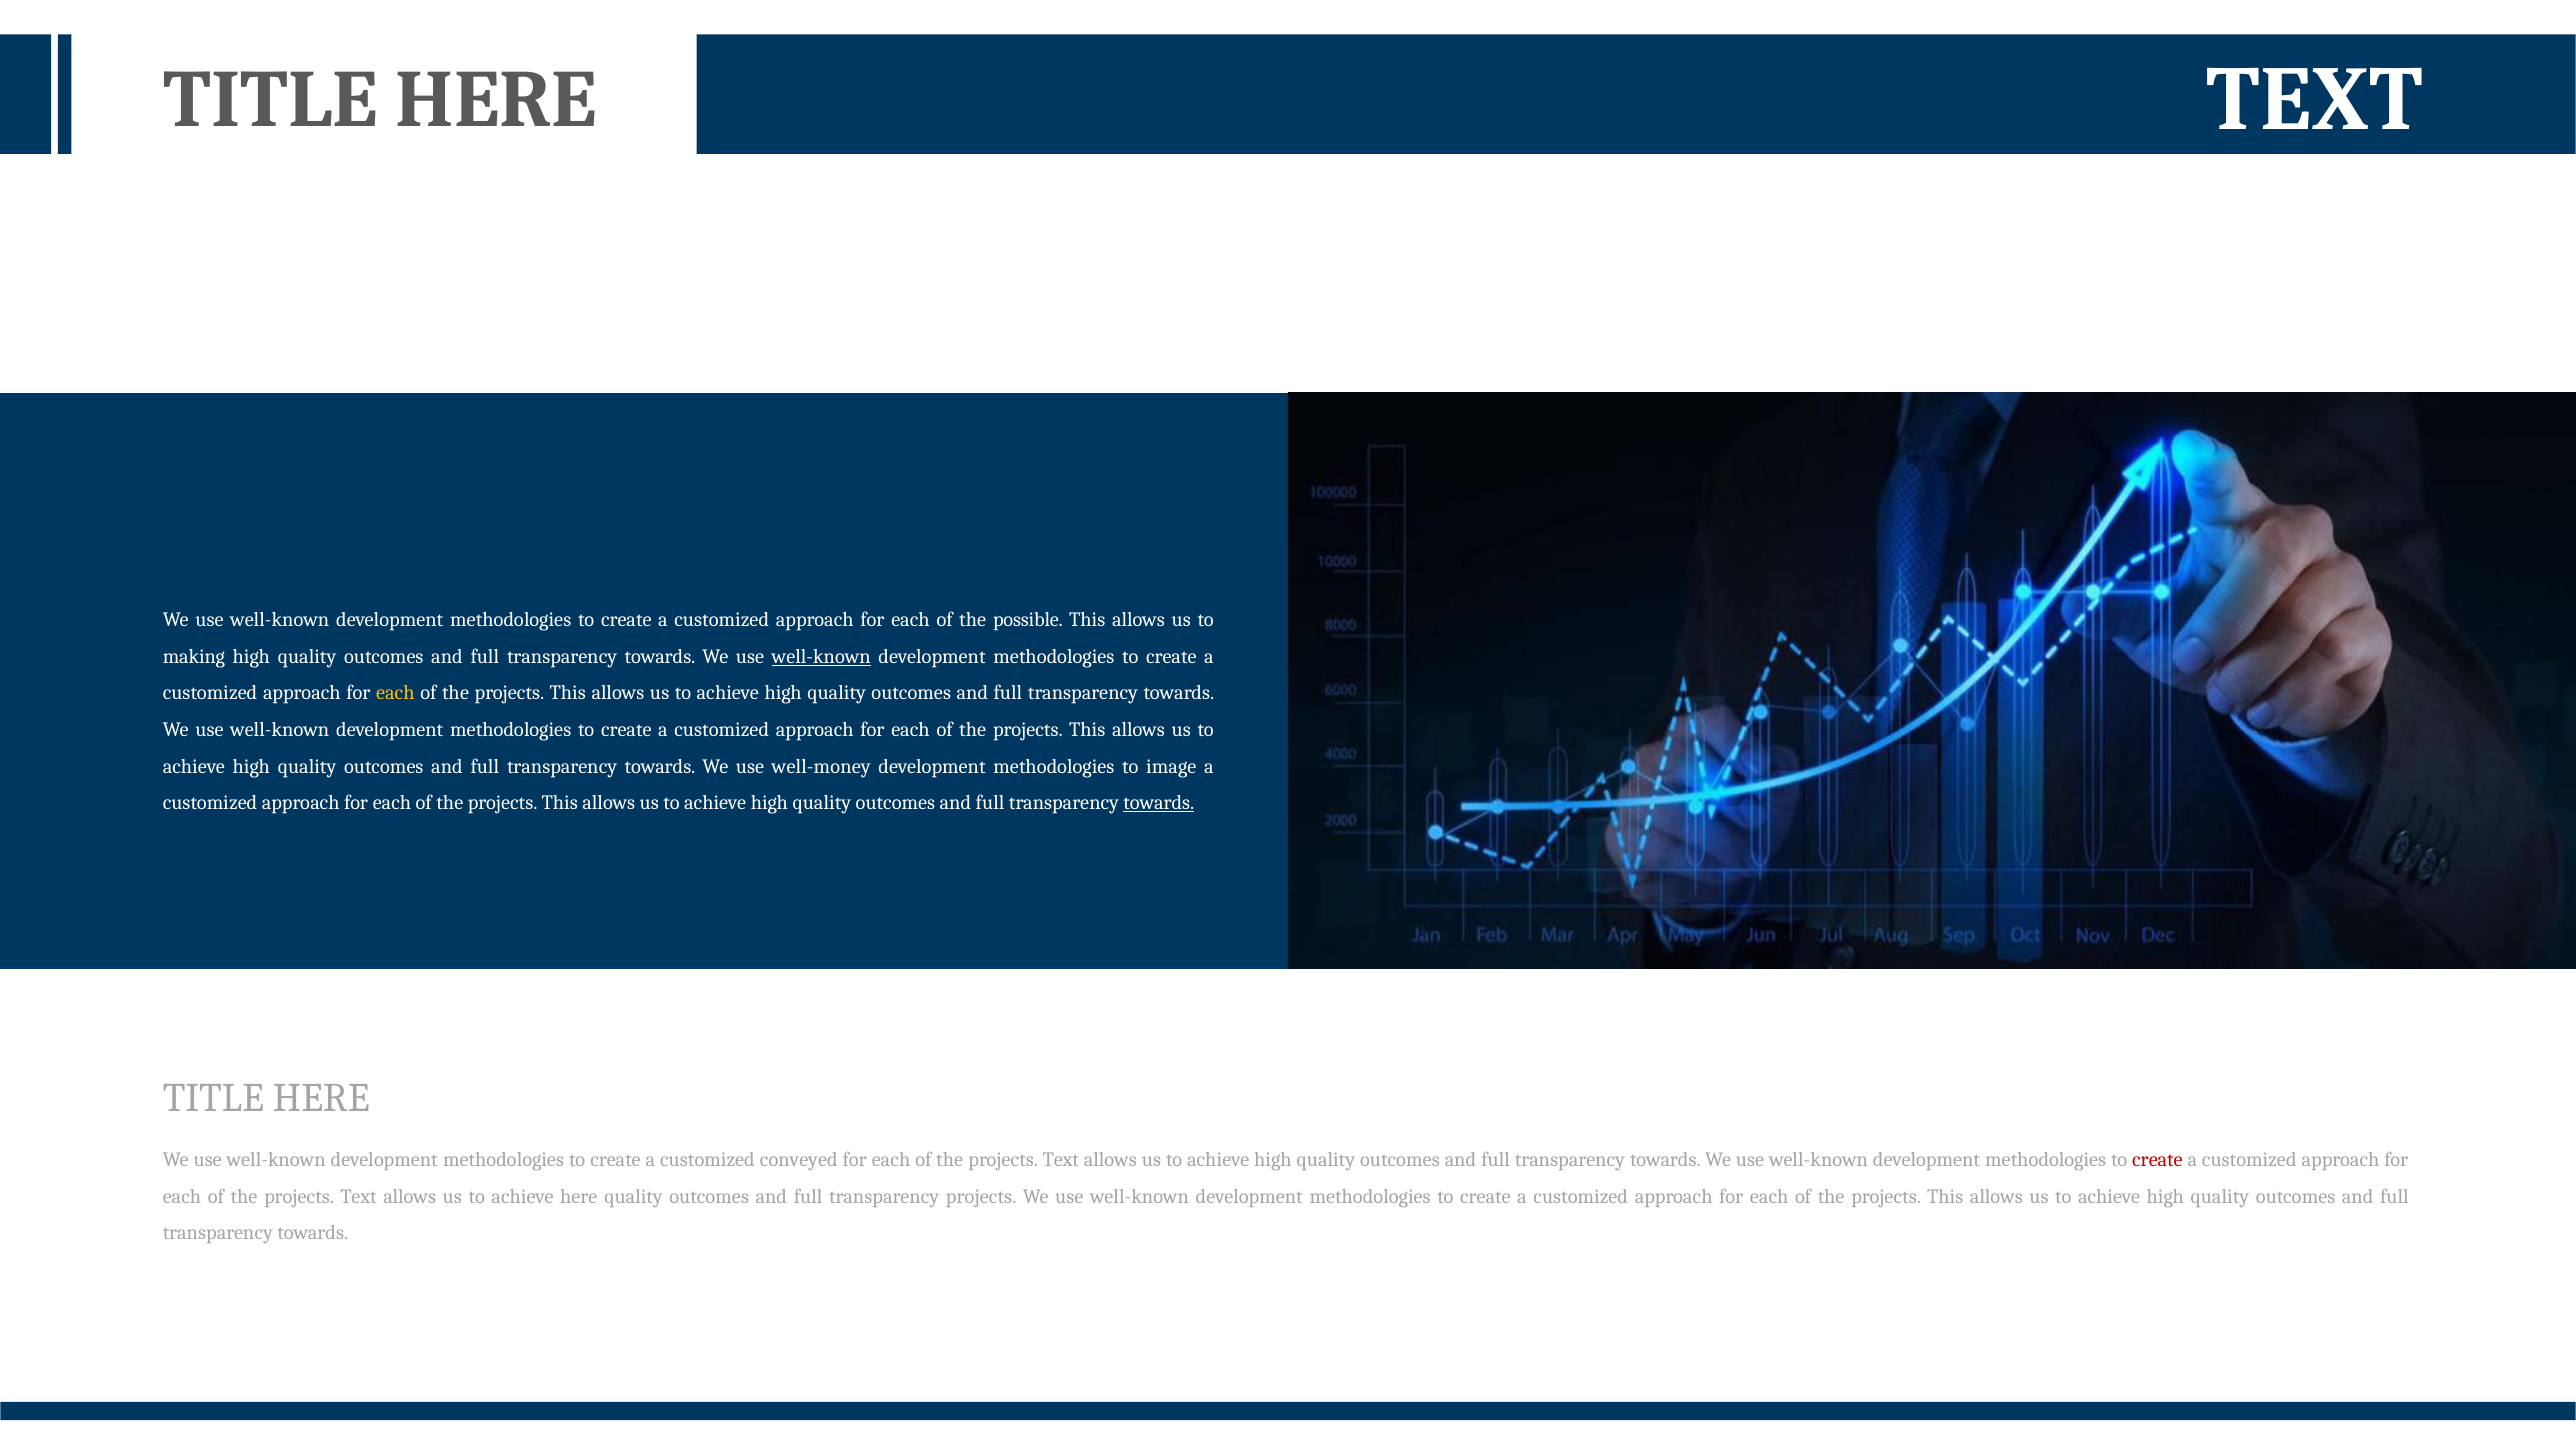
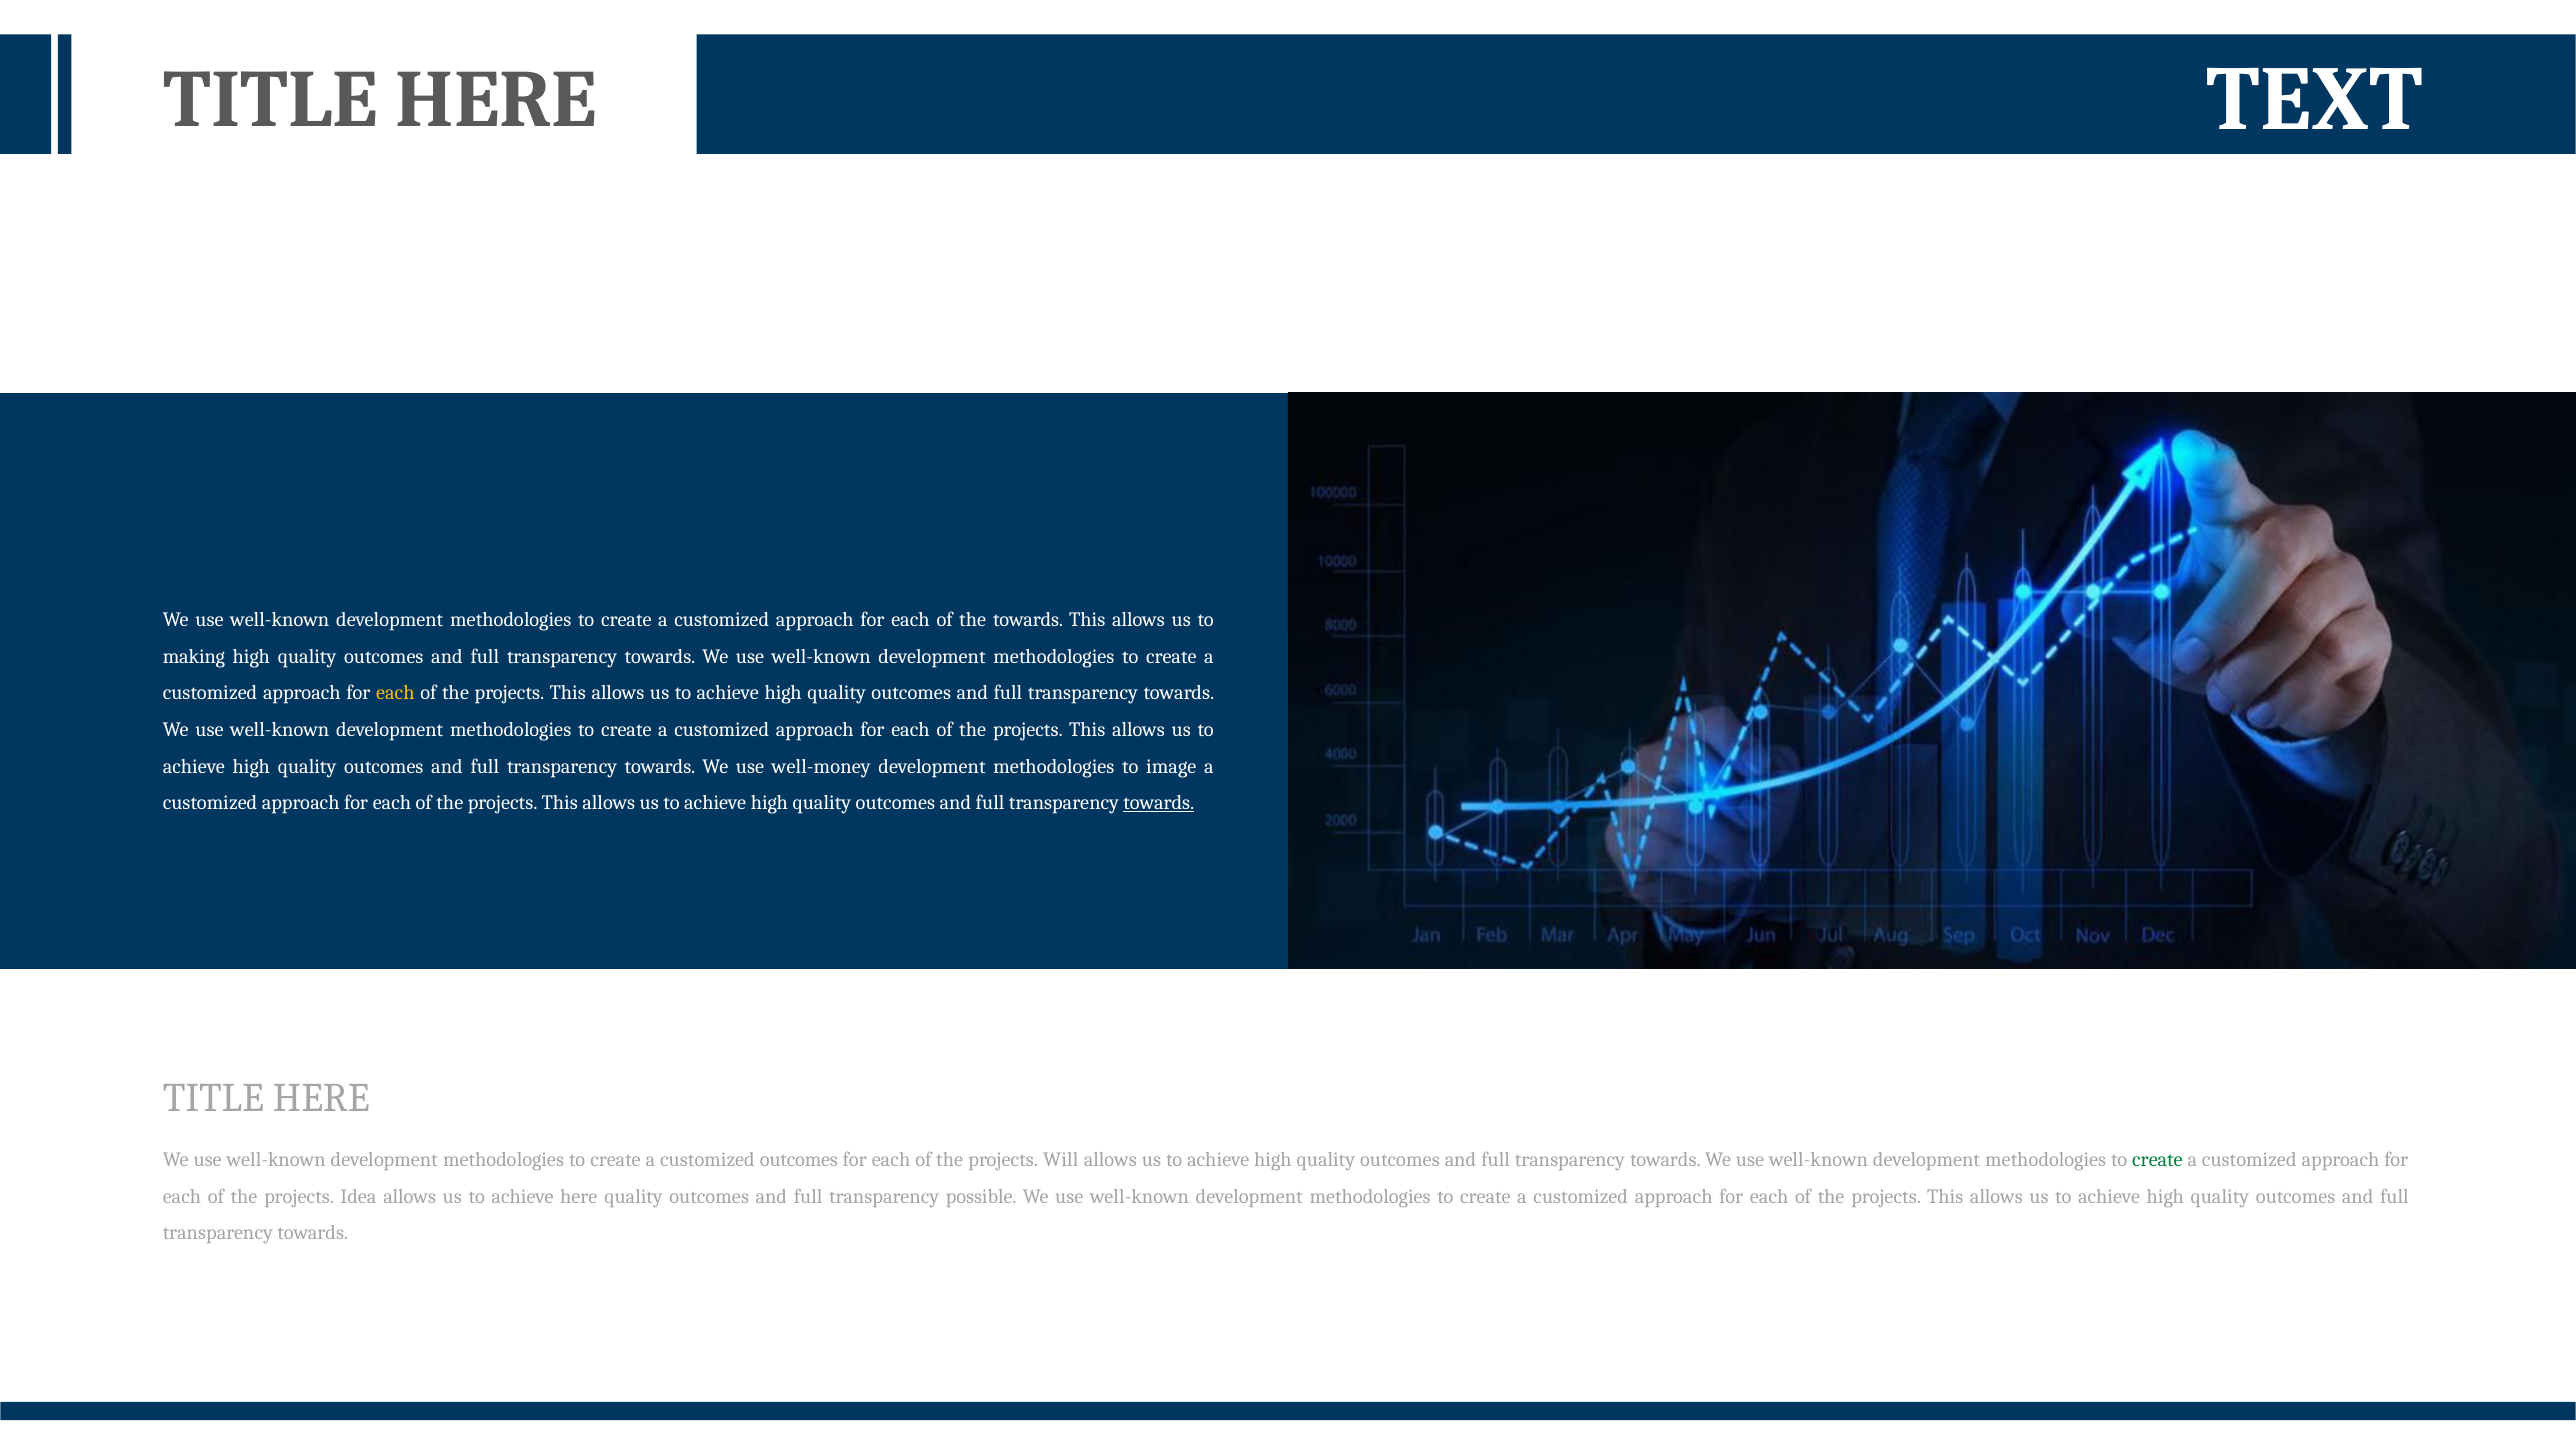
the possible: possible -> towards
well-known at (821, 657) underline: present -> none
customized conveyed: conveyed -> outcomes
Text at (1061, 1160): Text -> Will
create at (2157, 1160) colour: red -> green
Text at (358, 1196): Text -> Idea
transparency projects: projects -> possible
